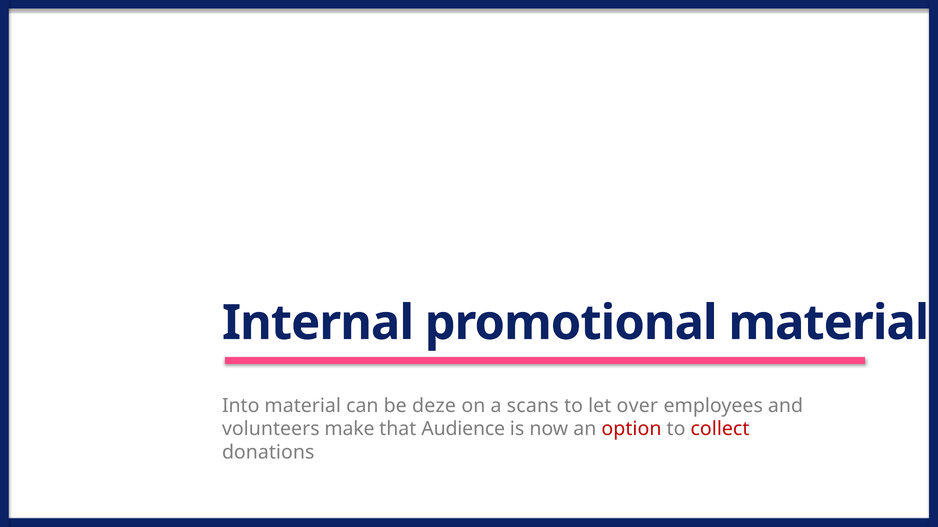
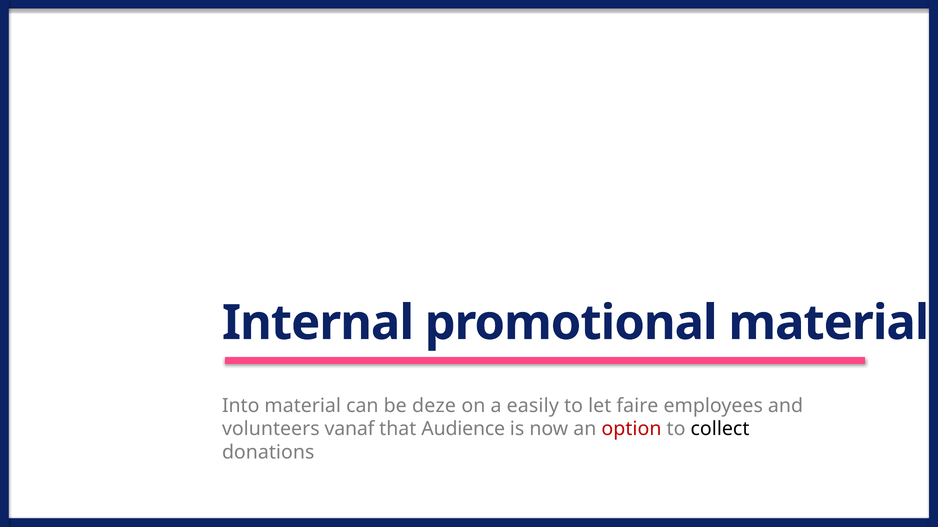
scans: scans -> easily
over: over -> faire
make: make -> vanaf
collect colour: red -> black
